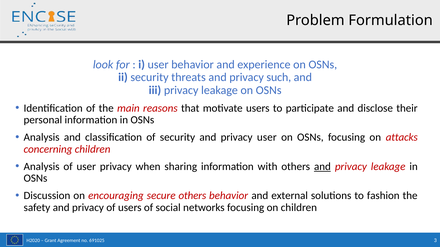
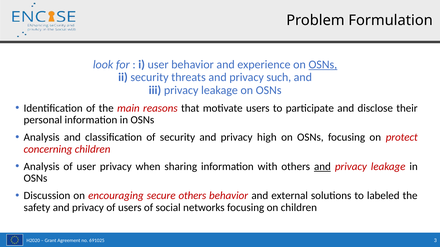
OSNs at (323, 65) underline: none -> present
privacy user: user -> high
attacks: attacks -> protect
fashion: fashion -> labeled
